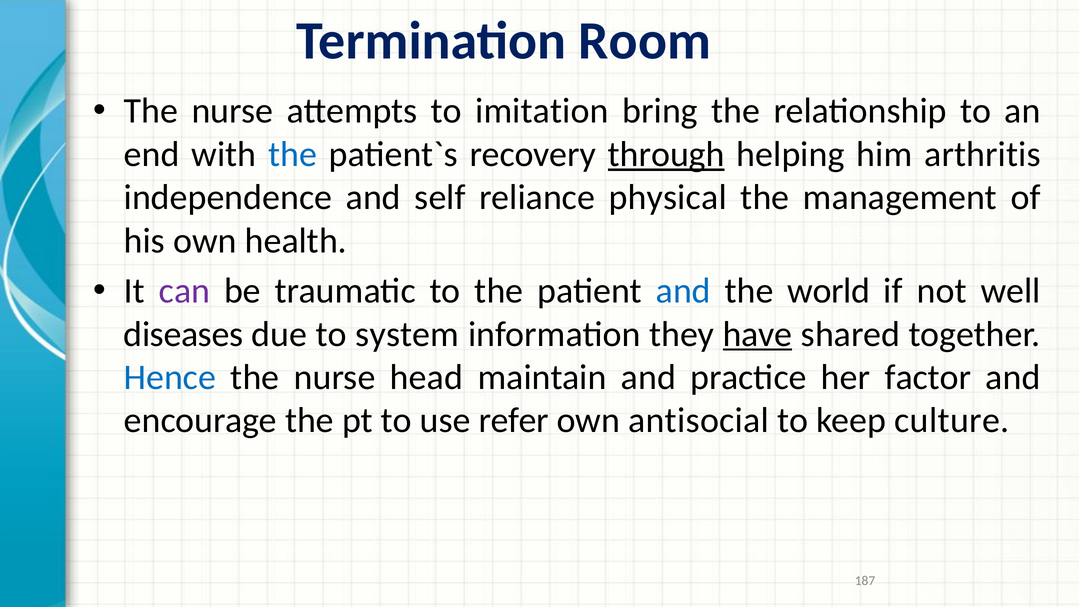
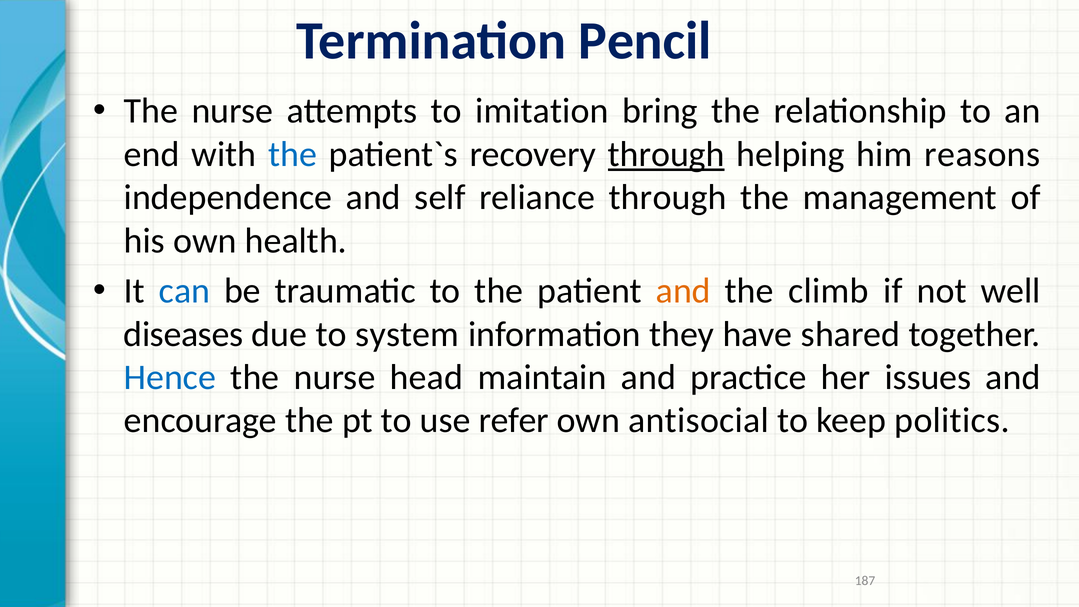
Room: Room -> Pencil
arthritis: arthritis -> reasons
reliance physical: physical -> through
can colour: purple -> blue
and at (683, 291) colour: blue -> orange
world: world -> climb
have underline: present -> none
factor: factor -> issues
culture: culture -> politics
